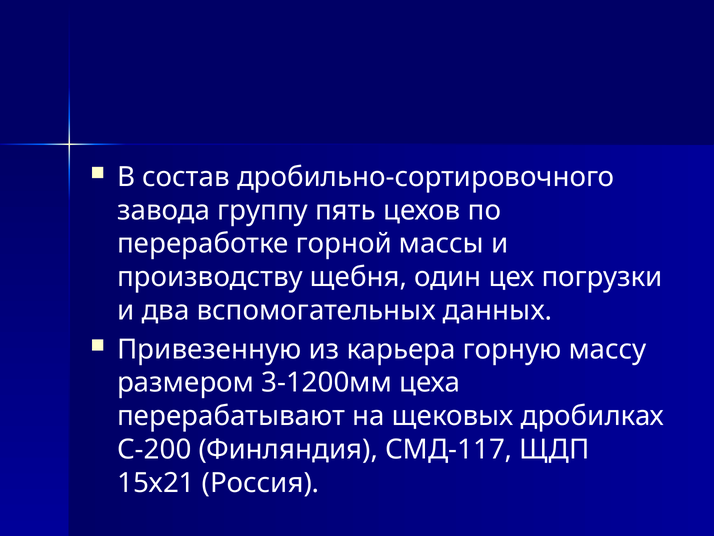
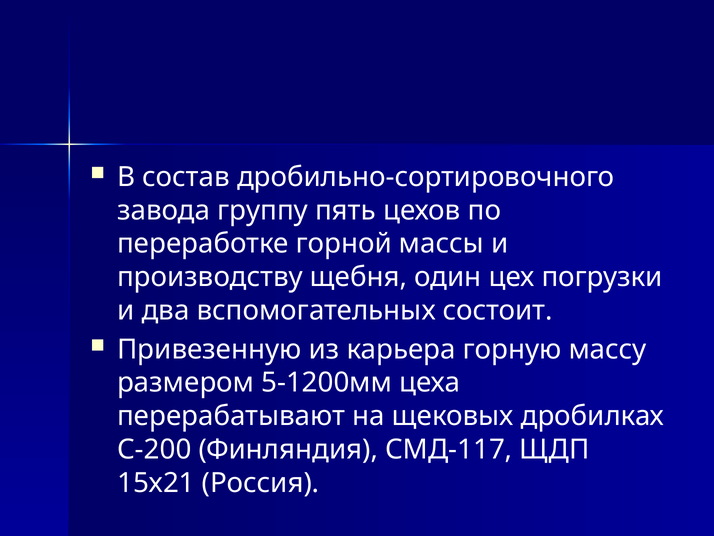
данных: данных -> состоит
3-1200мм: 3-1200мм -> 5-1200мм
